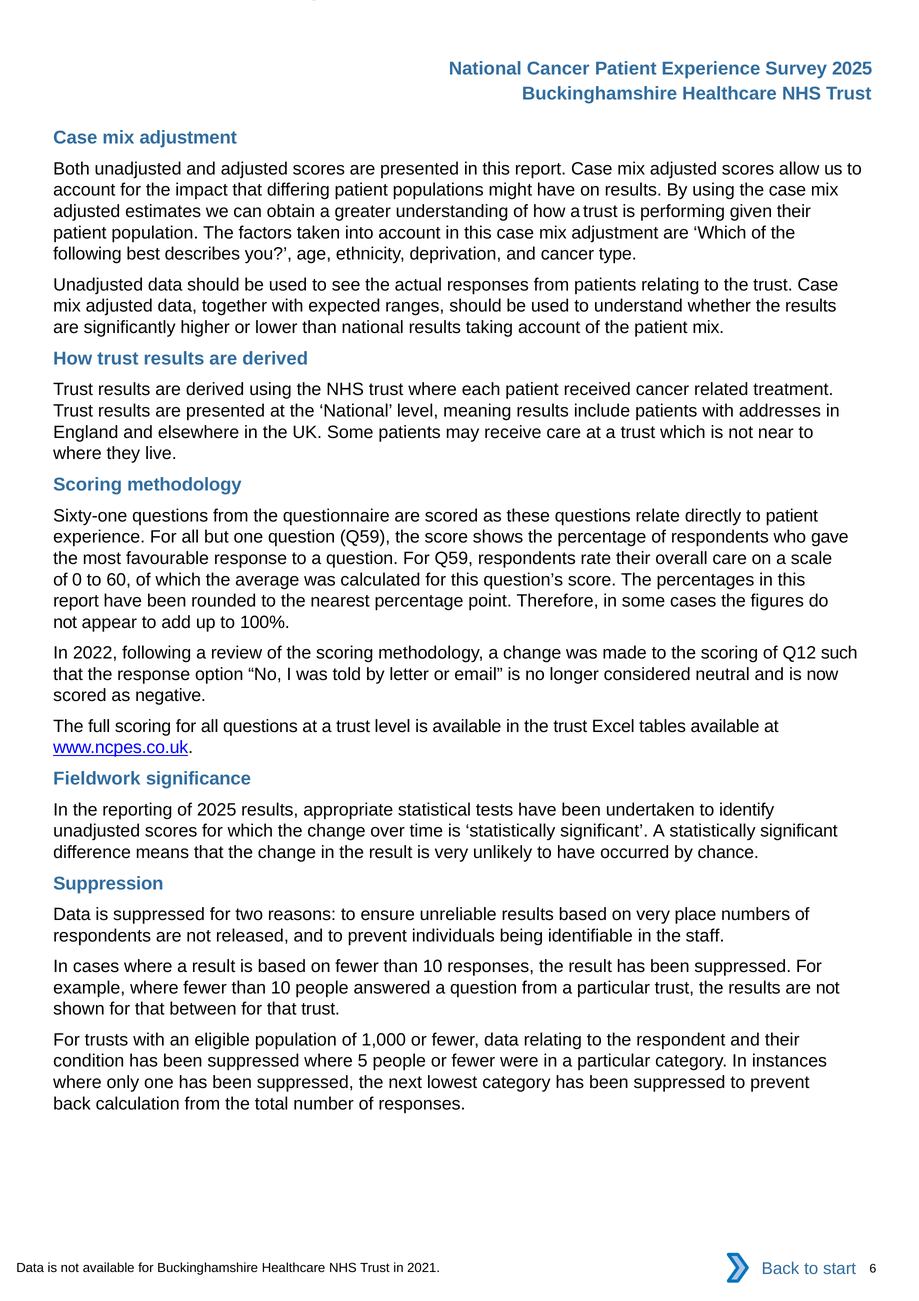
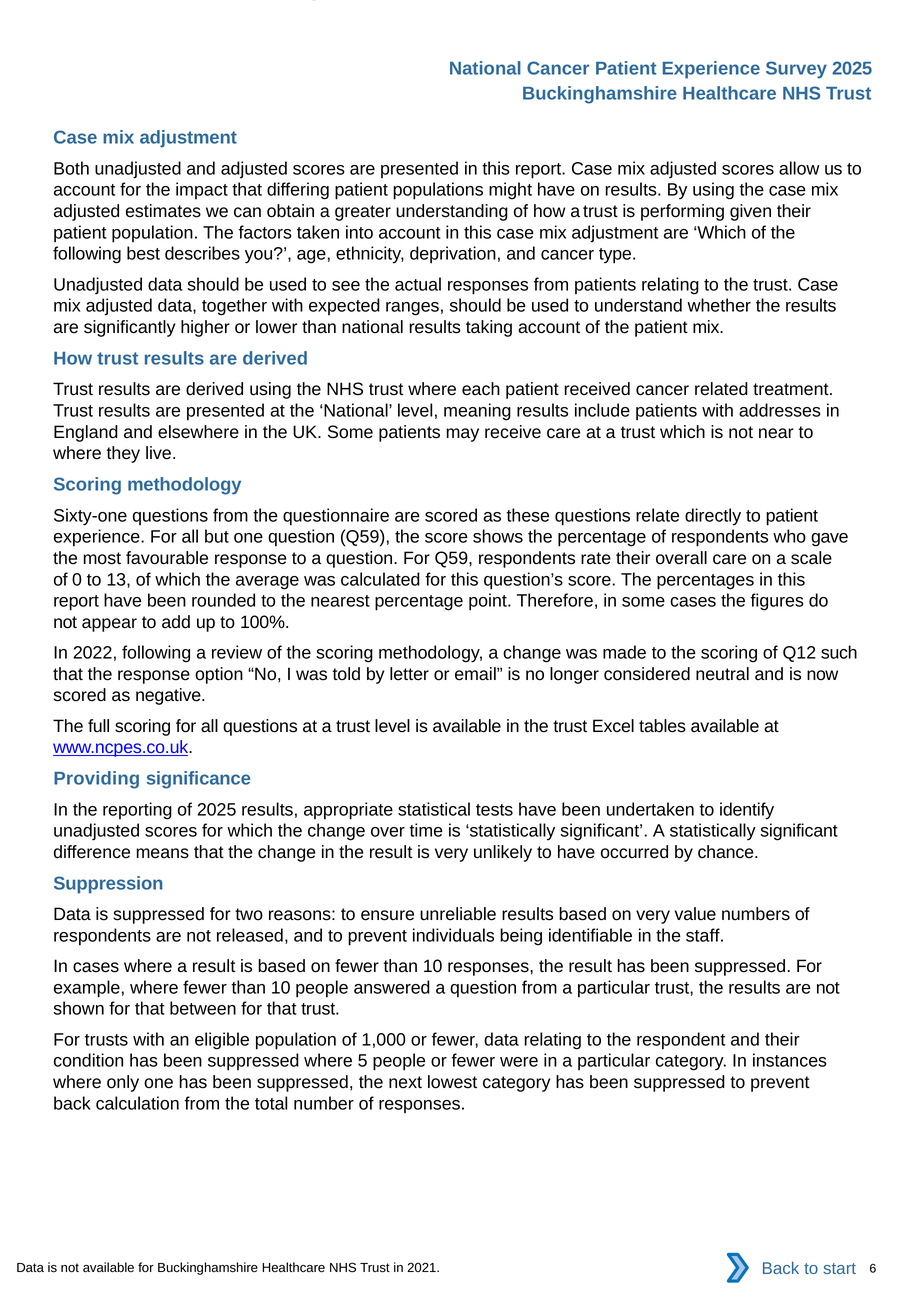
60: 60 -> 13
Fieldwork: Fieldwork -> Providing
place: place -> value
